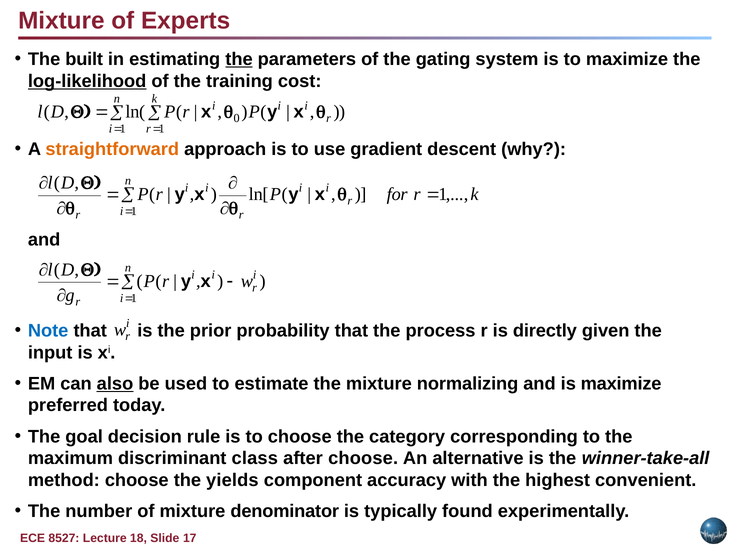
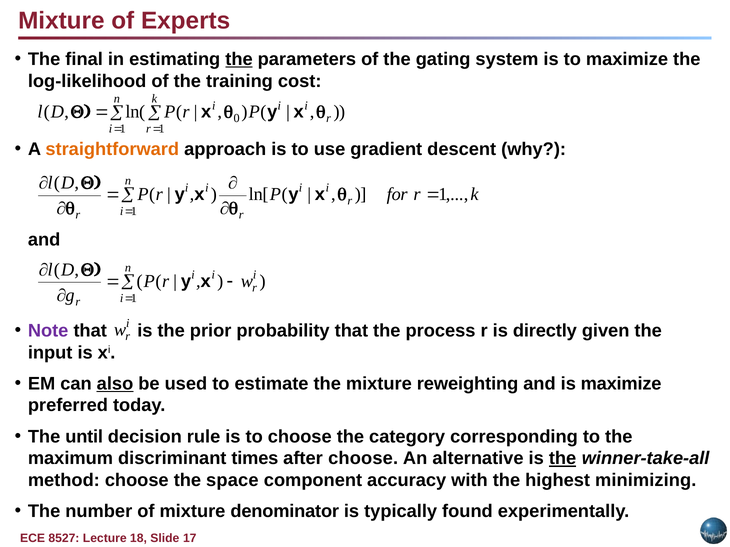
built: built -> final
log-likelihood underline: present -> none
Note colour: blue -> purple
normalizing: normalizing -> reweighting
goal: goal -> until
class: class -> times
the at (563, 459) underline: none -> present
yields: yields -> space
convenient: convenient -> minimizing
